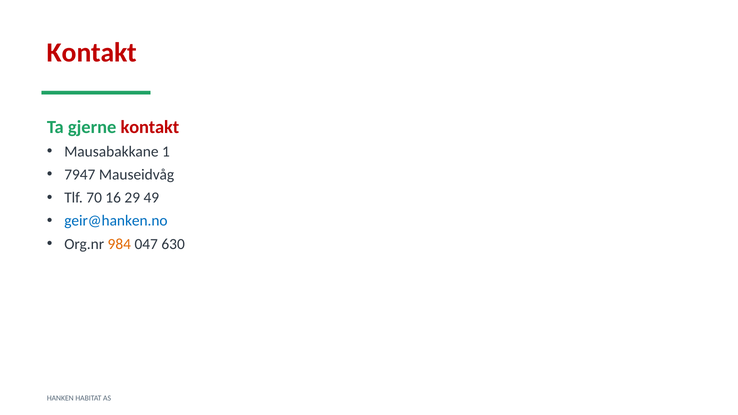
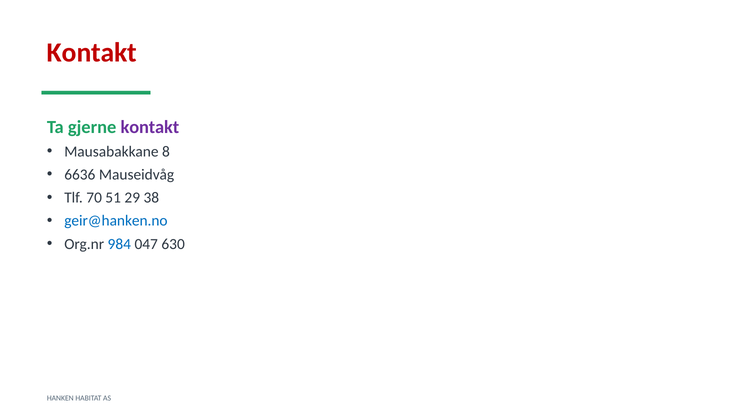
kontakt at (150, 127) colour: red -> purple
1: 1 -> 8
7947: 7947 -> 6636
16: 16 -> 51
49: 49 -> 38
984 colour: orange -> blue
